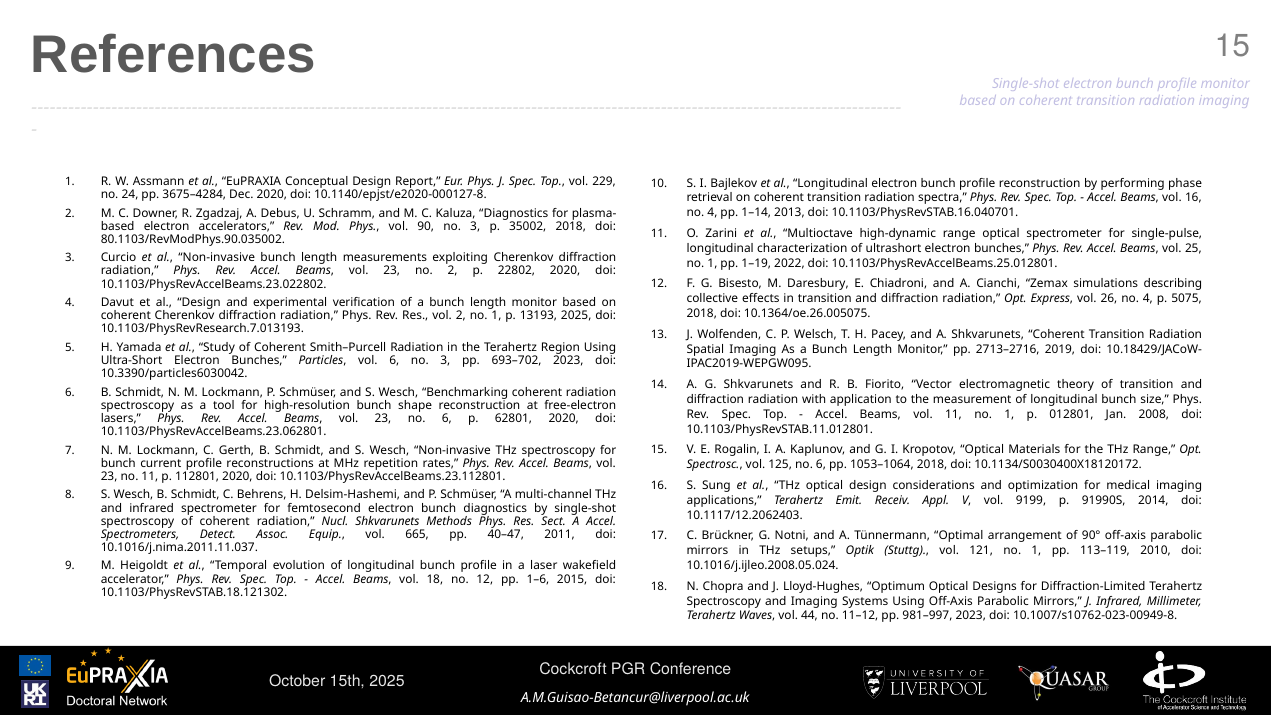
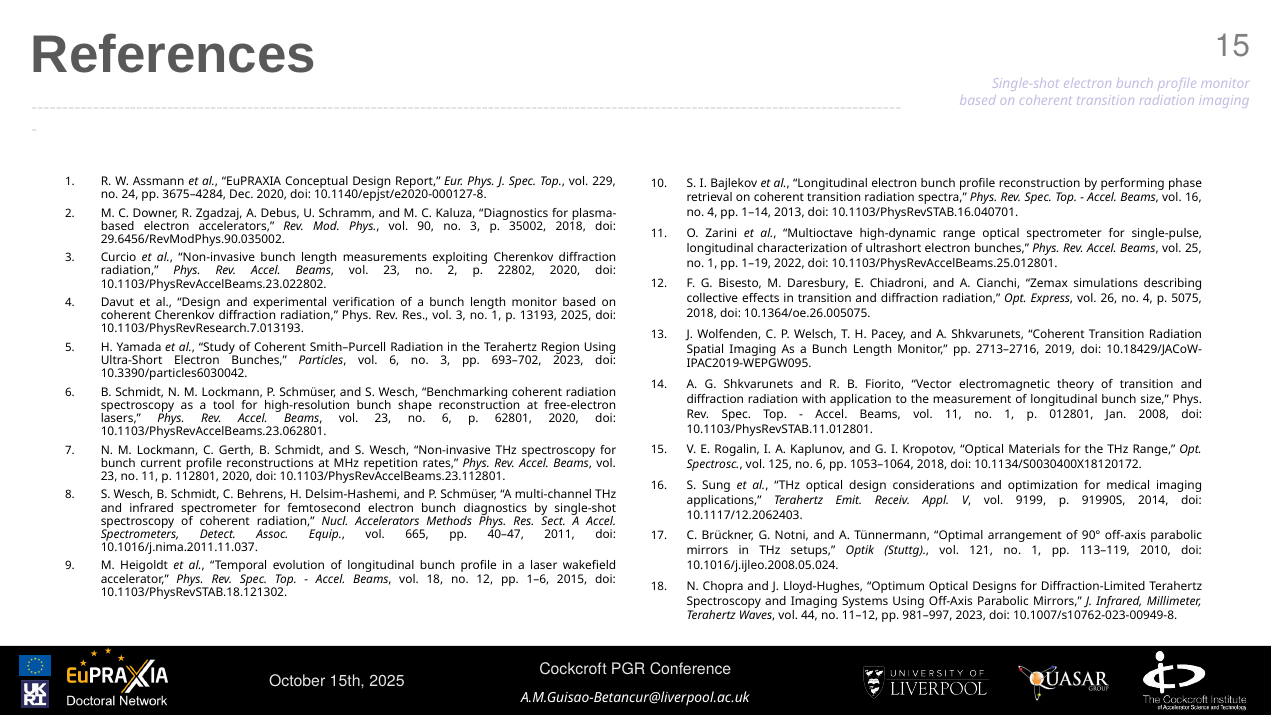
80.1103/RevModPhys.90.035002: 80.1103/RevModPhys.90.035002 -> 29.6456/RevModPhys.90.035002
vol 2: 2 -> 3
Nucl Shkvarunets: Shkvarunets -> Accelerators
